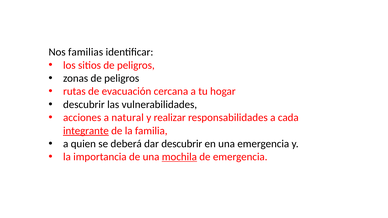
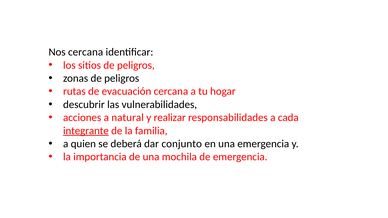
Nos familias: familias -> cercana
dar descubrir: descubrir -> conjunto
mochila underline: present -> none
